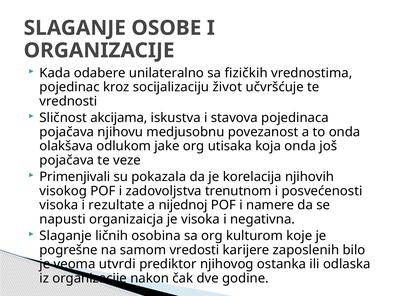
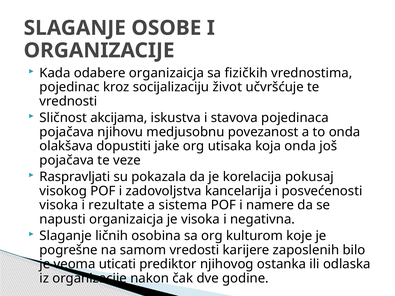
odabere unilateralno: unilateralno -> organizaicja
odlukom: odlukom -> dopustiti
Primenjivali: Primenjivali -> Raspravljati
njihovih: njihovih -> pokusaj
trenutnom: trenutnom -> kancelarija
nijednoj: nijednoj -> sistema
utvrdi: utvrdi -> uticati
